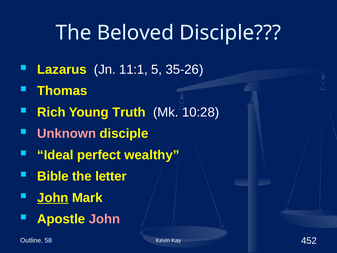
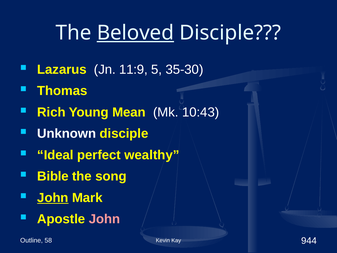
Beloved underline: none -> present
11:1: 11:1 -> 11:9
35-26: 35-26 -> 35-30
Truth: Truth -> Mean
10:28: 10:28 -> 10:43
Unknown colour: pink -> white
letter: letter -> song
452: 452 -> 944
